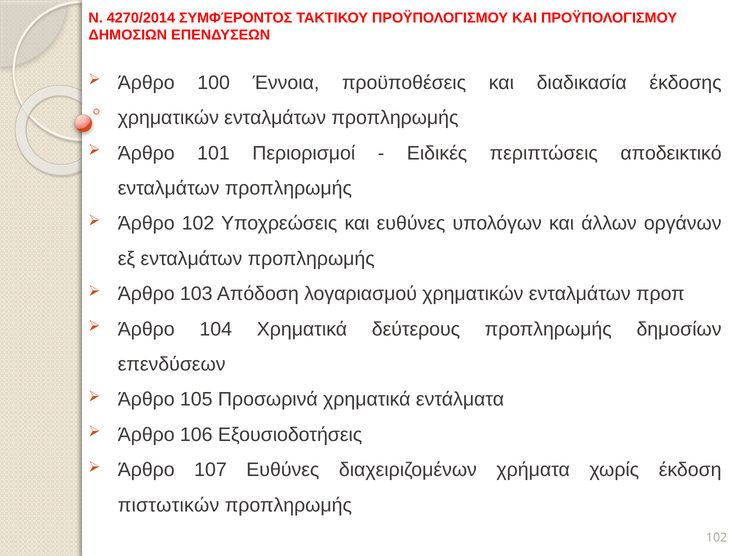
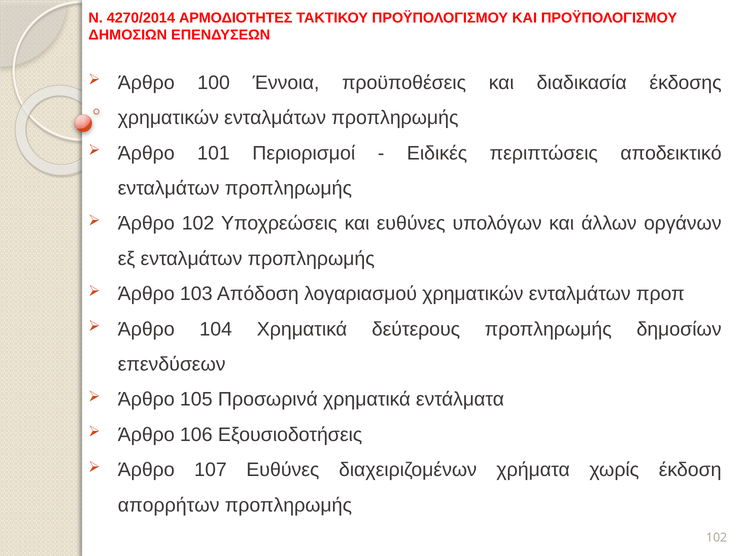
ΣΥΜΦΈΡΟΝΤΟΣ: ΣΥΜΦΈΡΟΝΤΟΣ -> ΑΡΜΟΔΙΟΤΗΤΕΣ
πιστωτικών: πιστωτικών -> απορρήτων
